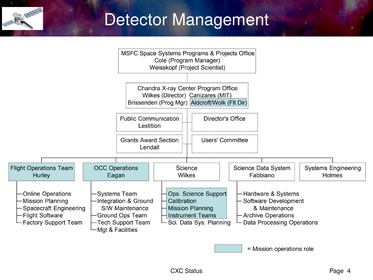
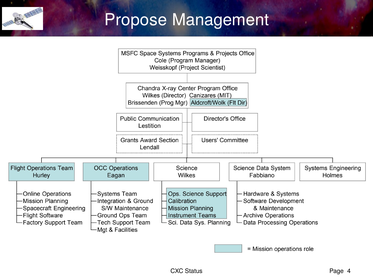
Detector: Detector -> Propose
